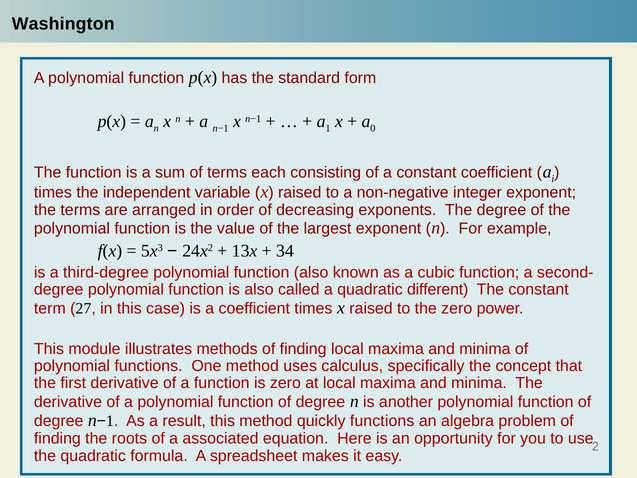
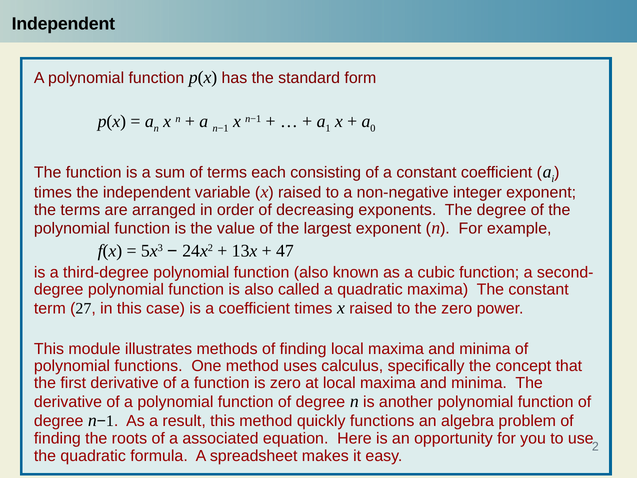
Washington at (63, 24): Washington -> Independent
34: 34 -> 47
quadratic different: different -> maxima
